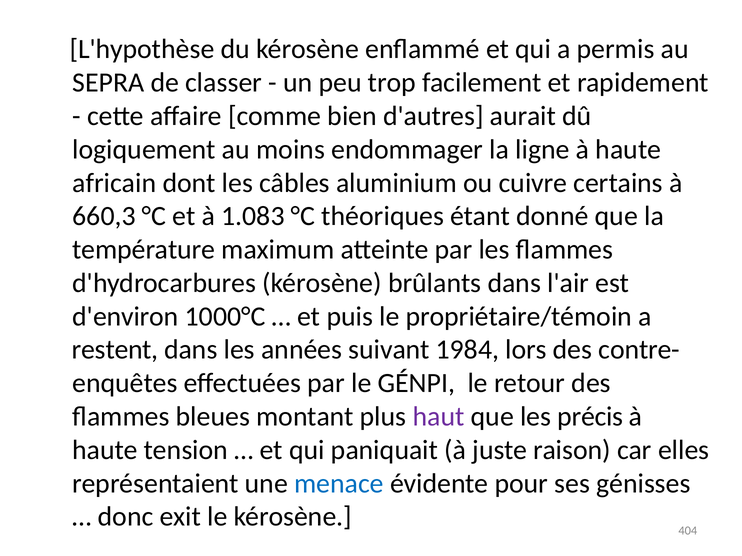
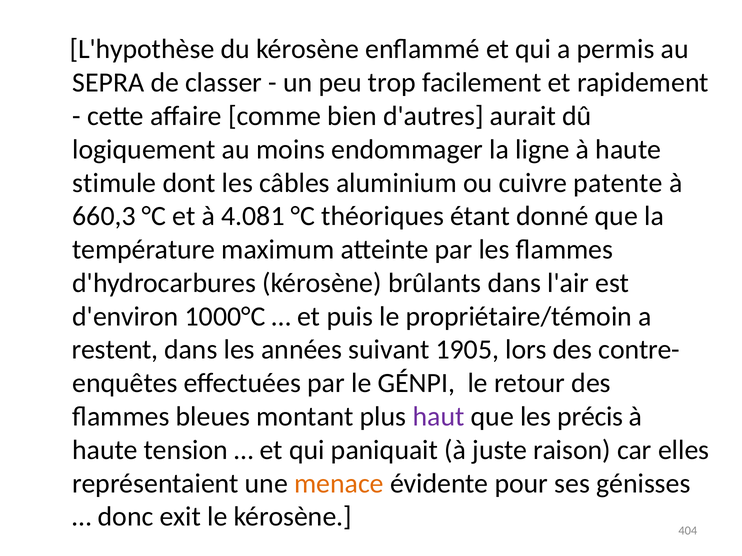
africain: africain -> stimule
certains: certains -> patente
1.083: 1.083 -> 4.081
1984: 1984 -> 1905
menace colour: blue -> orange
